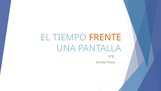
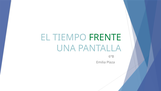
FRENTE colour: orange -> green
